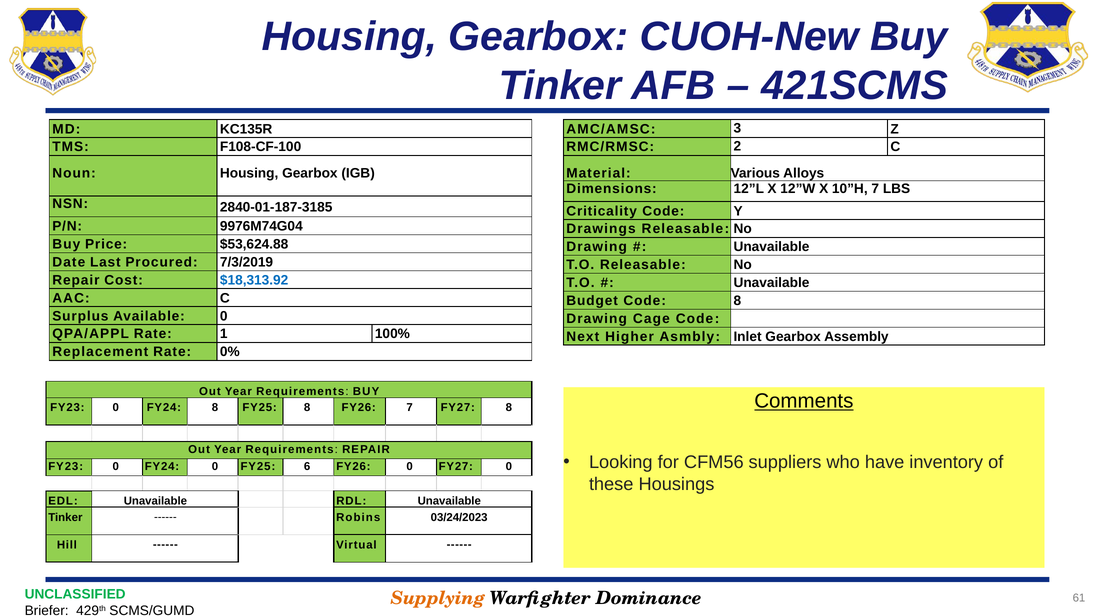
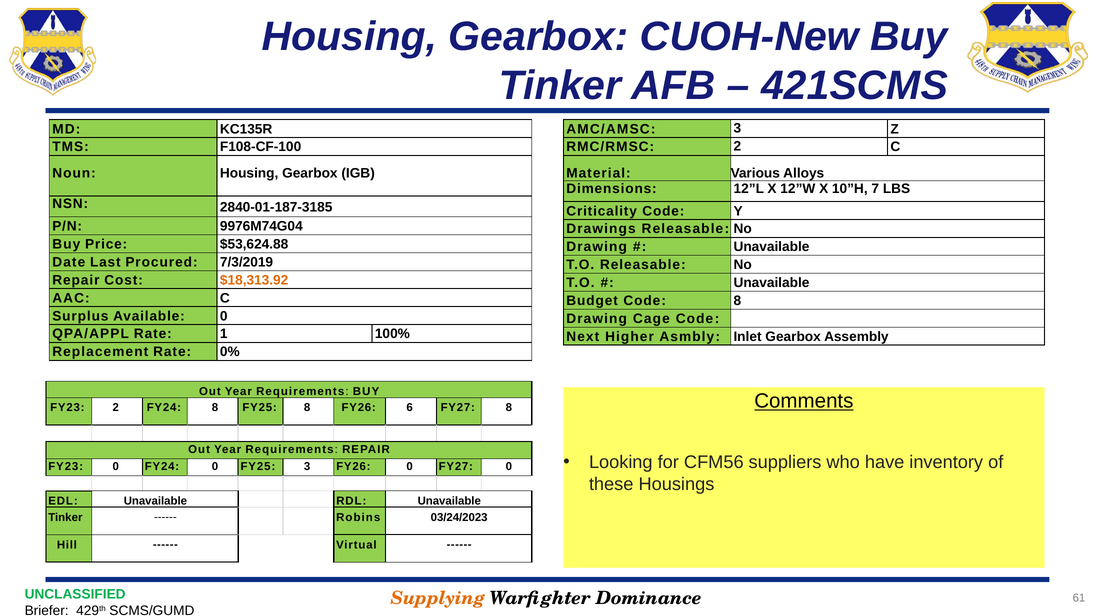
$18,313.92 colour: blue -> orange
0 at (116, 408): 0 -> 2
FY26 7: 7 -> 6
FY25 6: 6 -> 3
